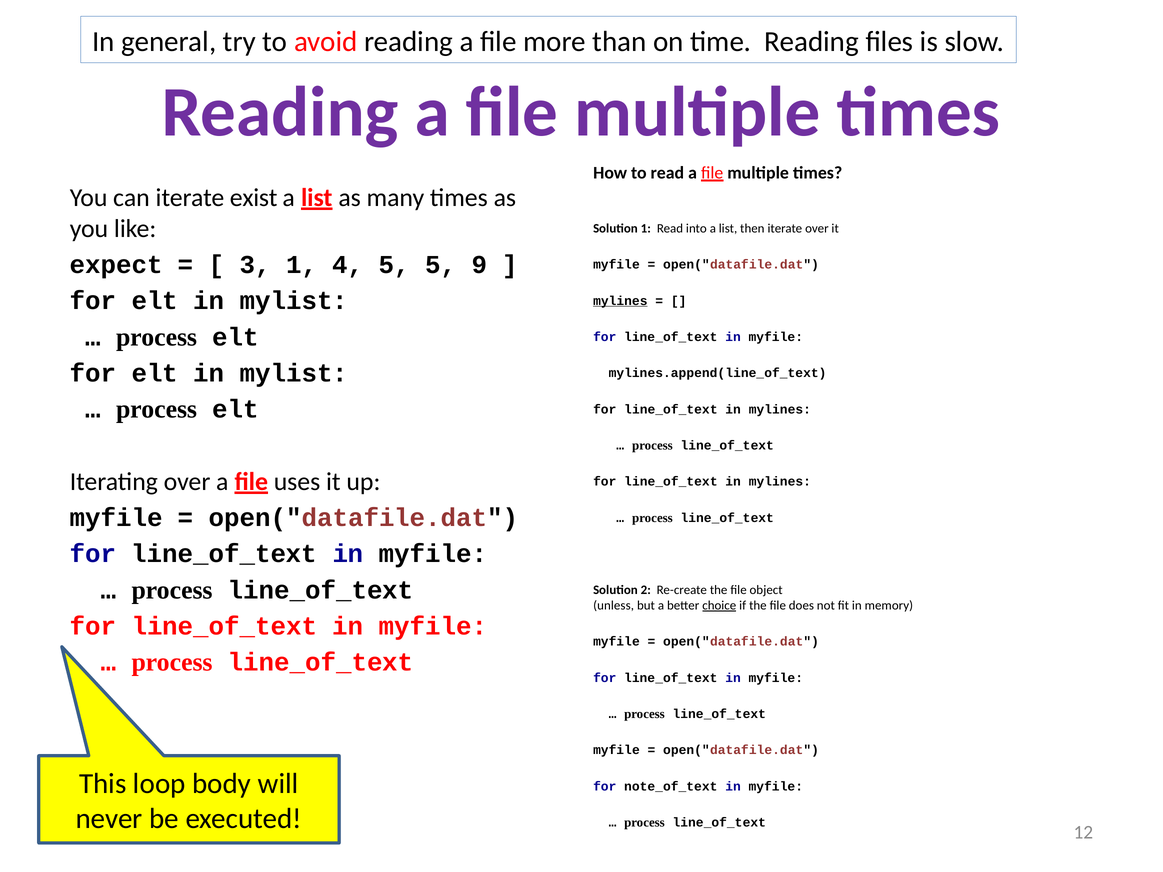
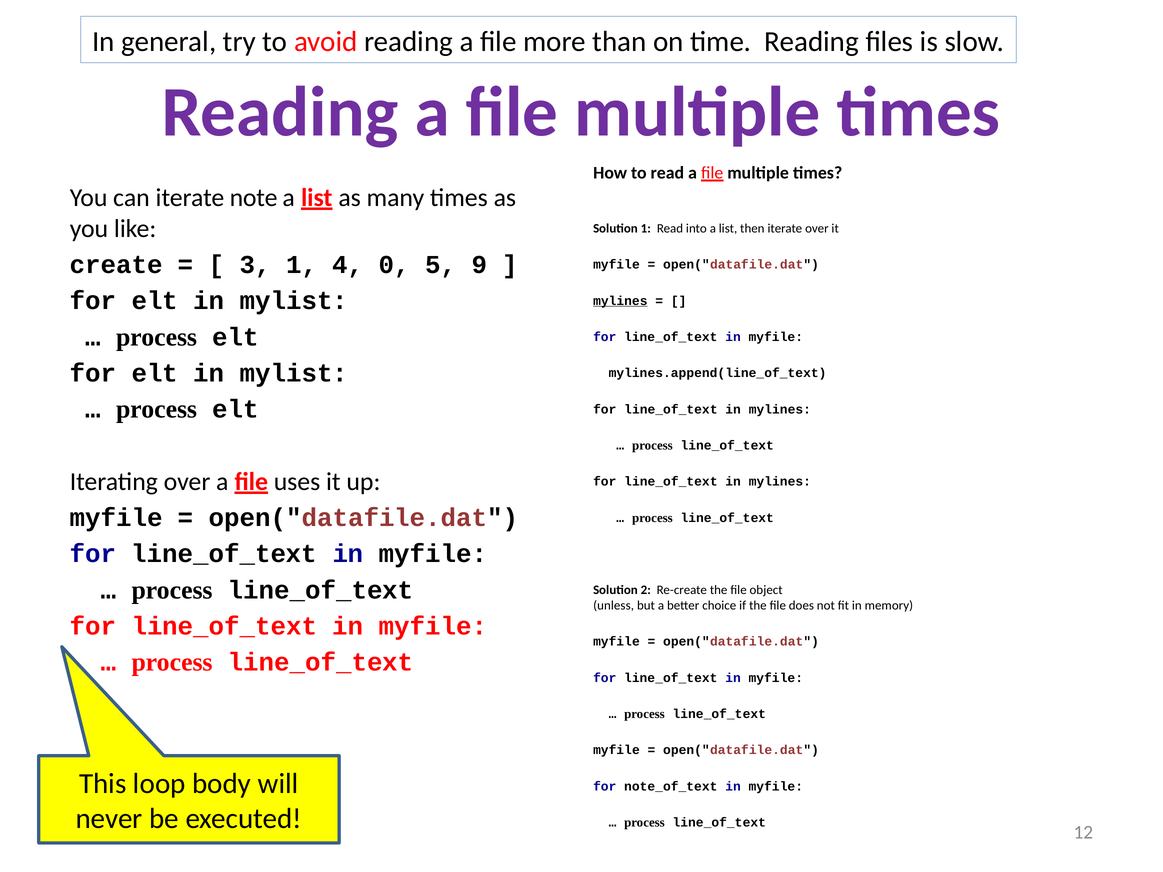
exist: exist -> note
expect: expect -> create
4 5: 5 -> 0
choice underline: present -> none
